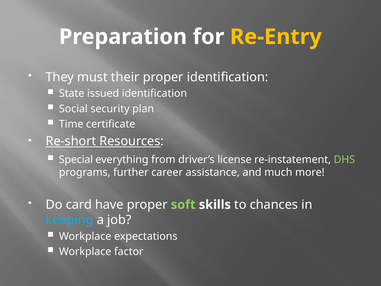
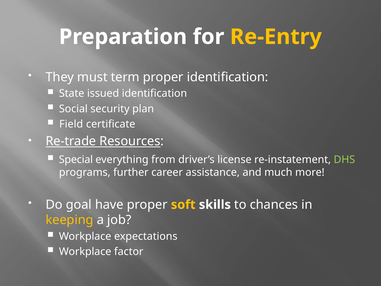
their: their -> term
Time: Time -> Field
Re-short: Re-short -> Re-trade
card: card -> goal
soft colour: light green -> yellow
keeping colour: light blue -> yellow
